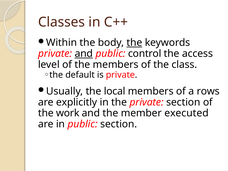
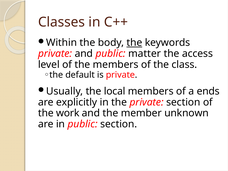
and at (84, 54) underline: present -> none
control: control -> matter
rows: rows -> ends
executed: executed -> unknown
